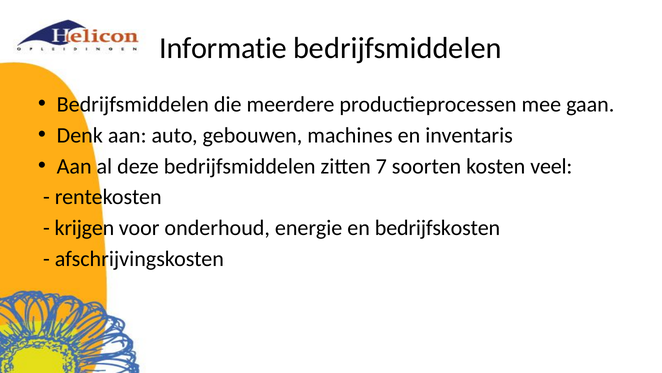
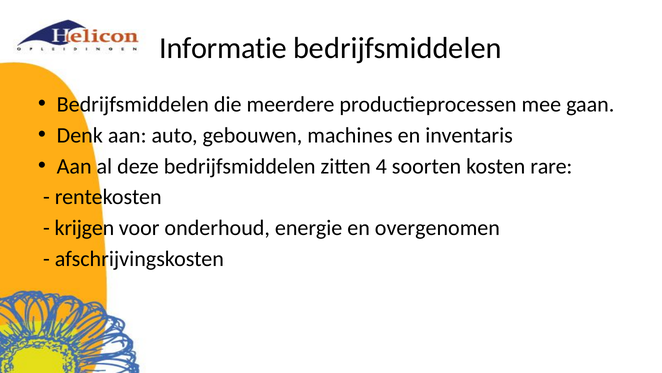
7: 7 -> 4
veel: veel -> rare
bedrijfskosten: bedrijfskosten -> overgenomen
